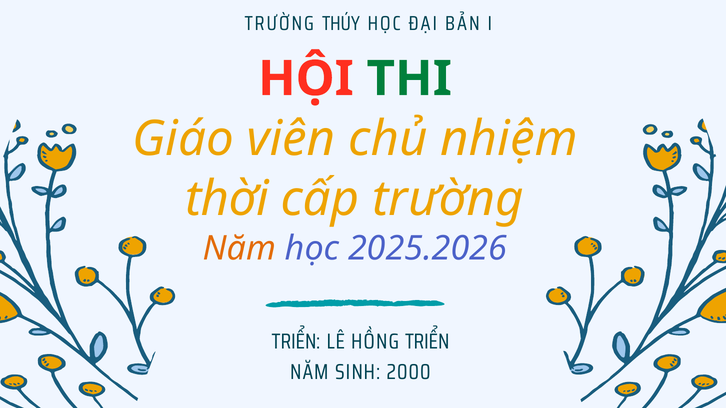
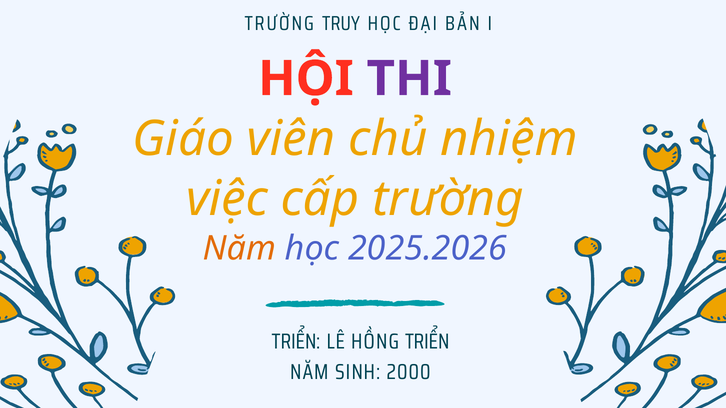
THÚY: THÚY -> TRUY
THI colour: green -> purple
thời: thời -> việc
